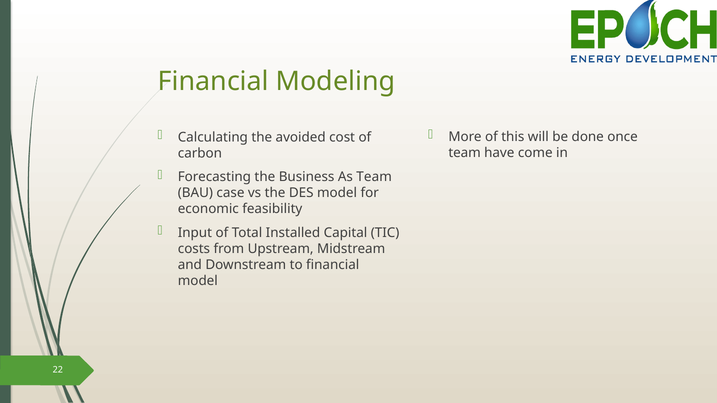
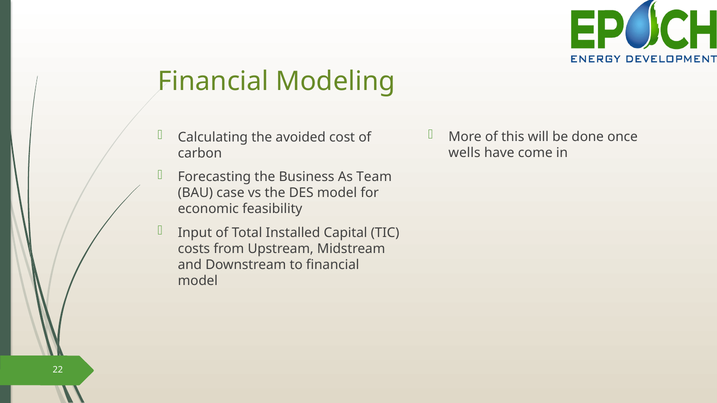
team at (465, 153): team -> wells
